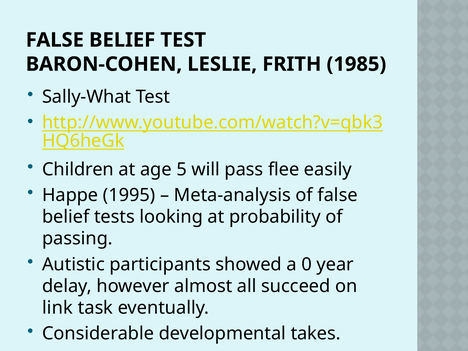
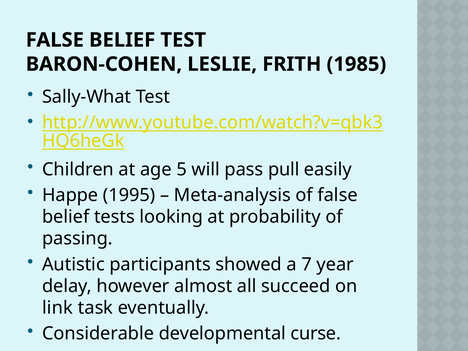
flee: flee -> pull
0: 0 -> 7
takes: takes -> curse
